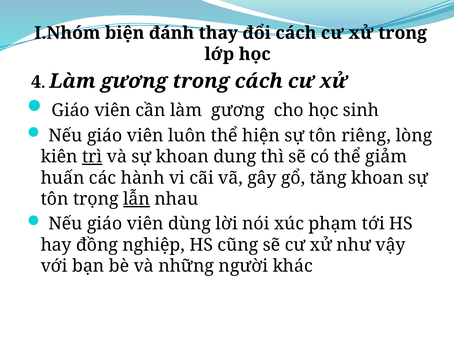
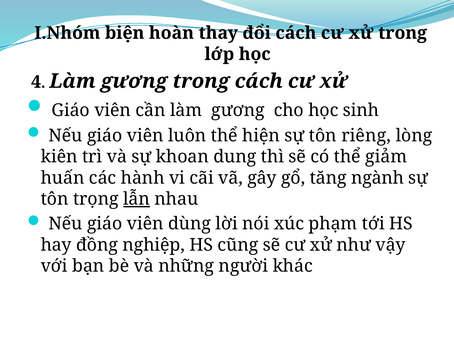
đánh: đánh -> hoàn
trì underline: present -> none
tăng khoan: khoan -> ngành
